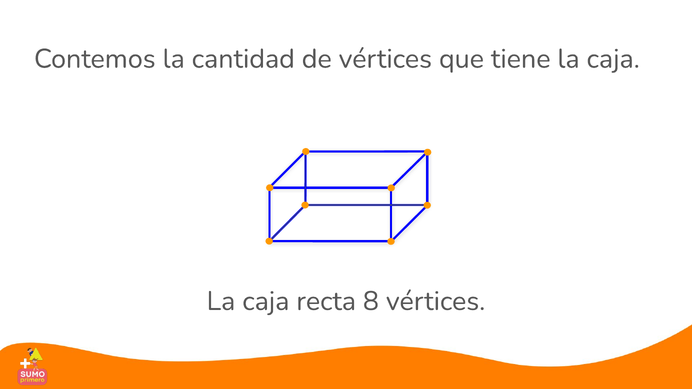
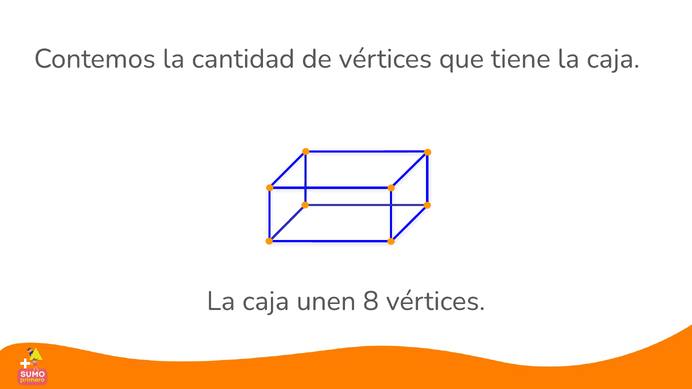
recta: recta -> unen
